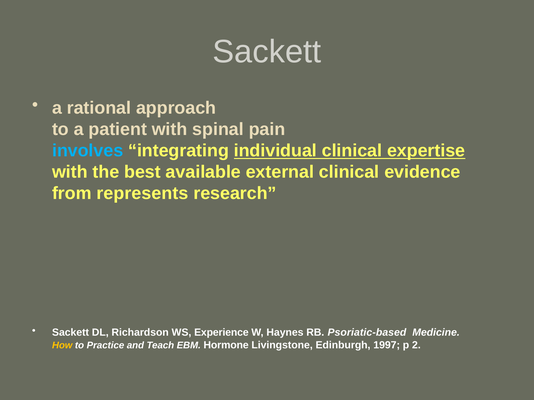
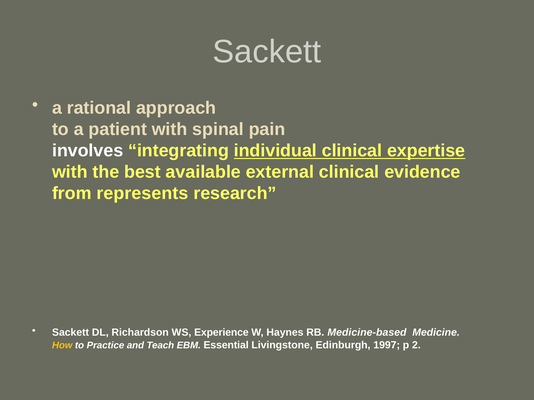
involves colour: light blue -> white
Psoriatic-based: Psoriatic-based -> Medicine-based
Hormone: Hormone -> Essential
